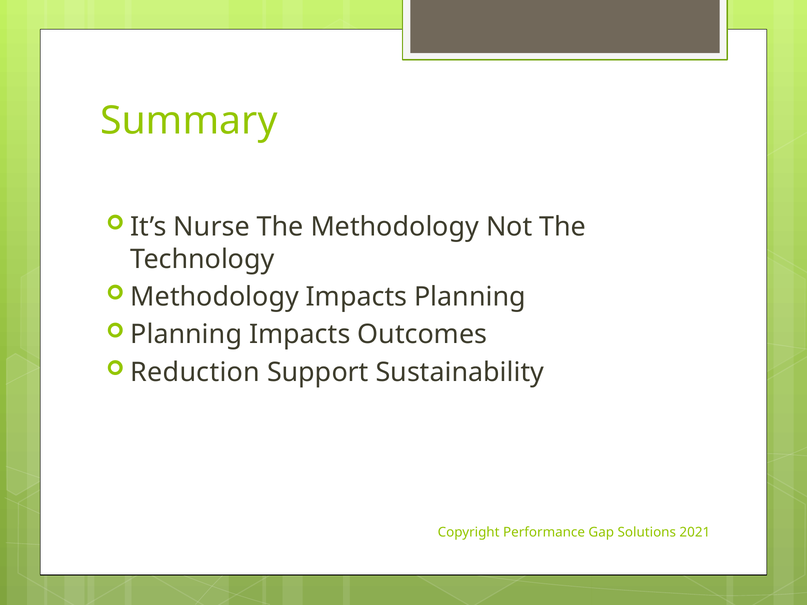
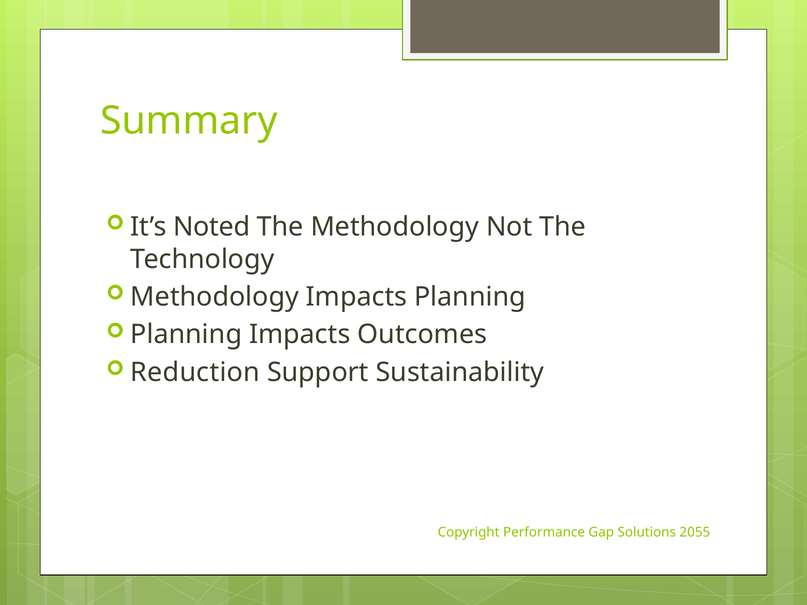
Nurse: Nurse -> Noted
2021: 2021 -> 2055
